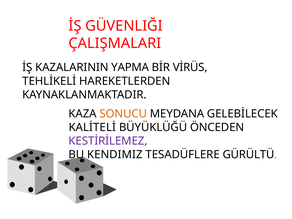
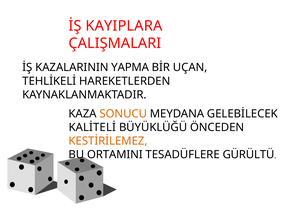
GÜVENLIĞI: GÜVENLIĞI -> KAYIPLARA
VİRÜS: VİRÜS -> UÇAN
KESTİRİLEMEZ colour: purple -> orange
KENDIMIZ: KENDIMIZ -> ORTAMINI
